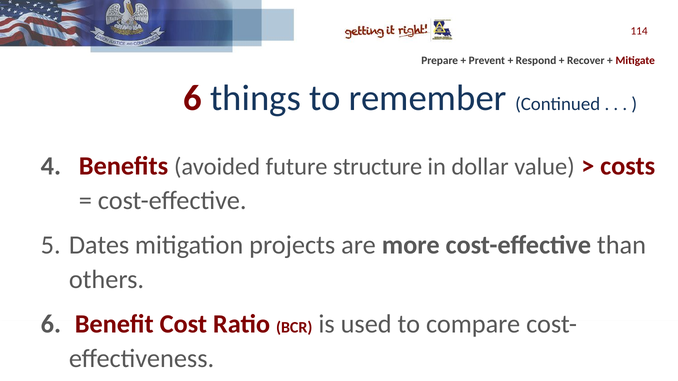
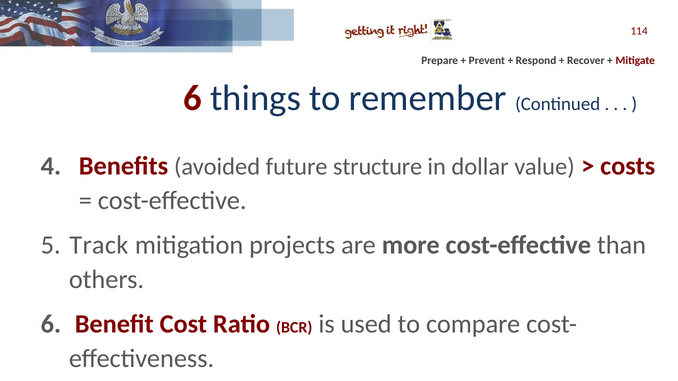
Dates: Dates -> Track
